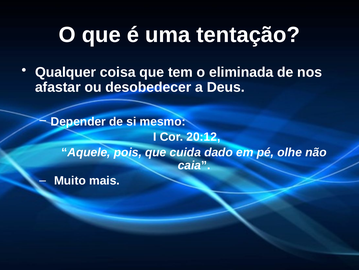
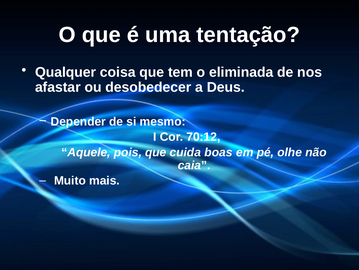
20:12: 20:12 -> 70:12
dado: dado -> boas
